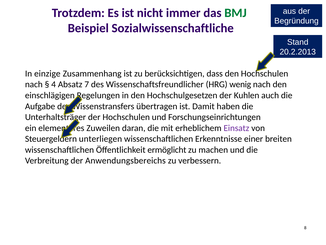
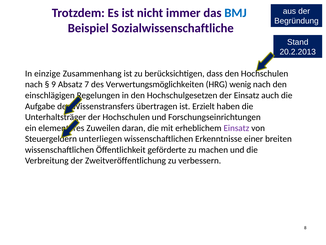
BMJ colour: green -> blue
4: 4 -> 9
Wissenschaftsfreundlicher: Wissenschaftsfreundlicher -> Verwertungsmöglichkeiten
der Kuhlen: Kuhlen -> Einsatz
Damit: Damit -> Erzielt
ermöglicht: ermöglicht -> geförderte
Anwendungsbereichs: Anwendungsbereichs -> Zweitveröffentlichung
